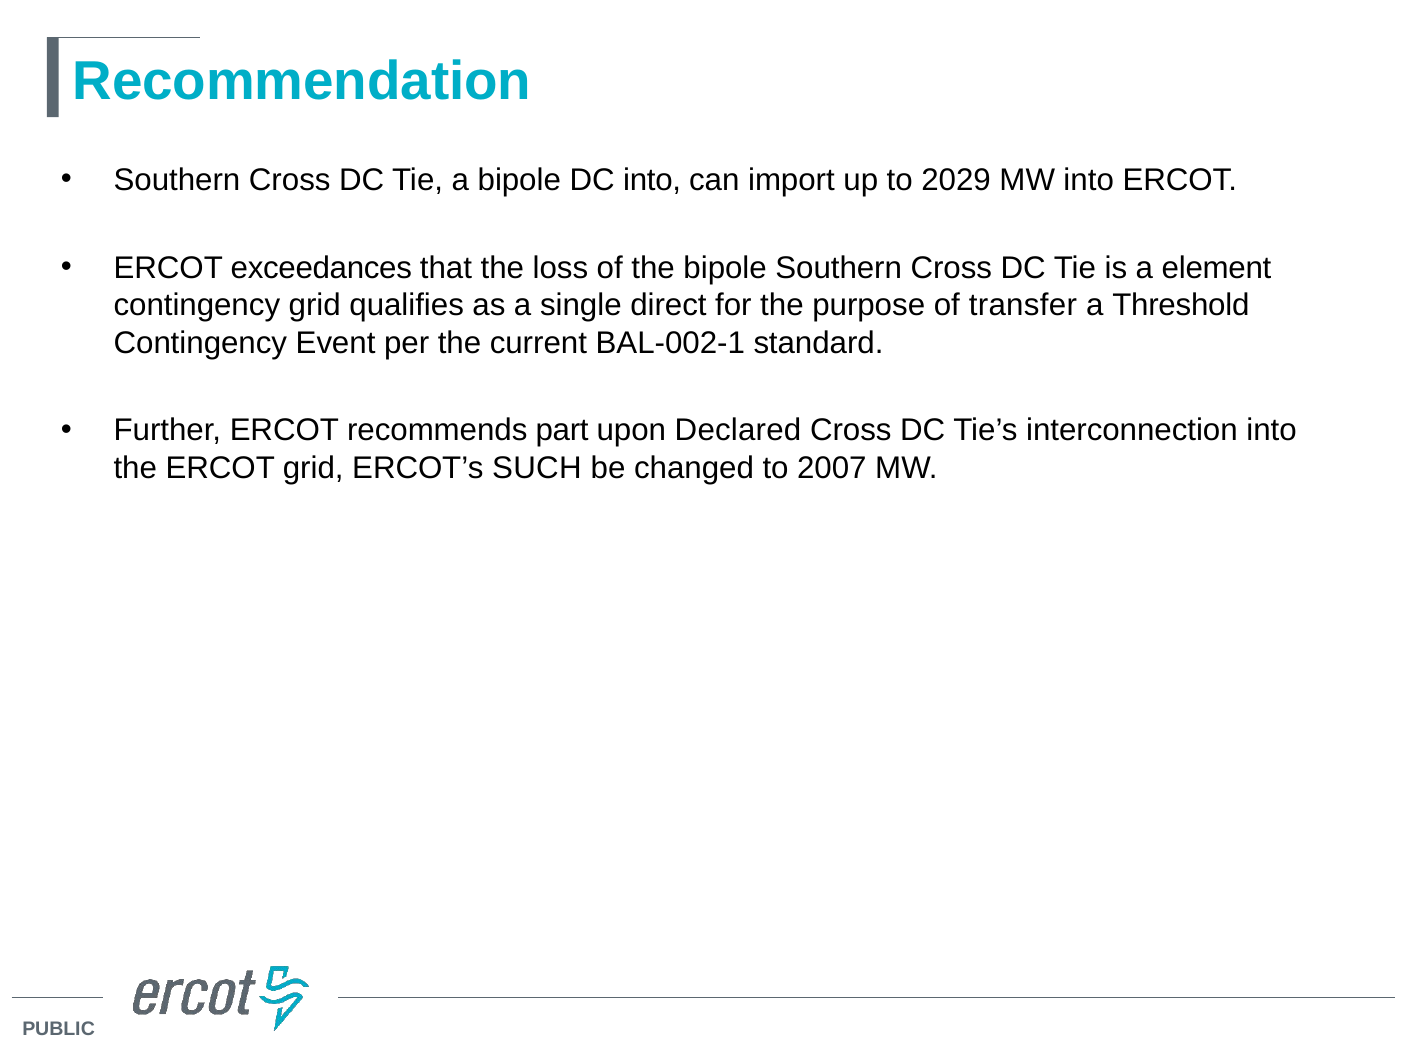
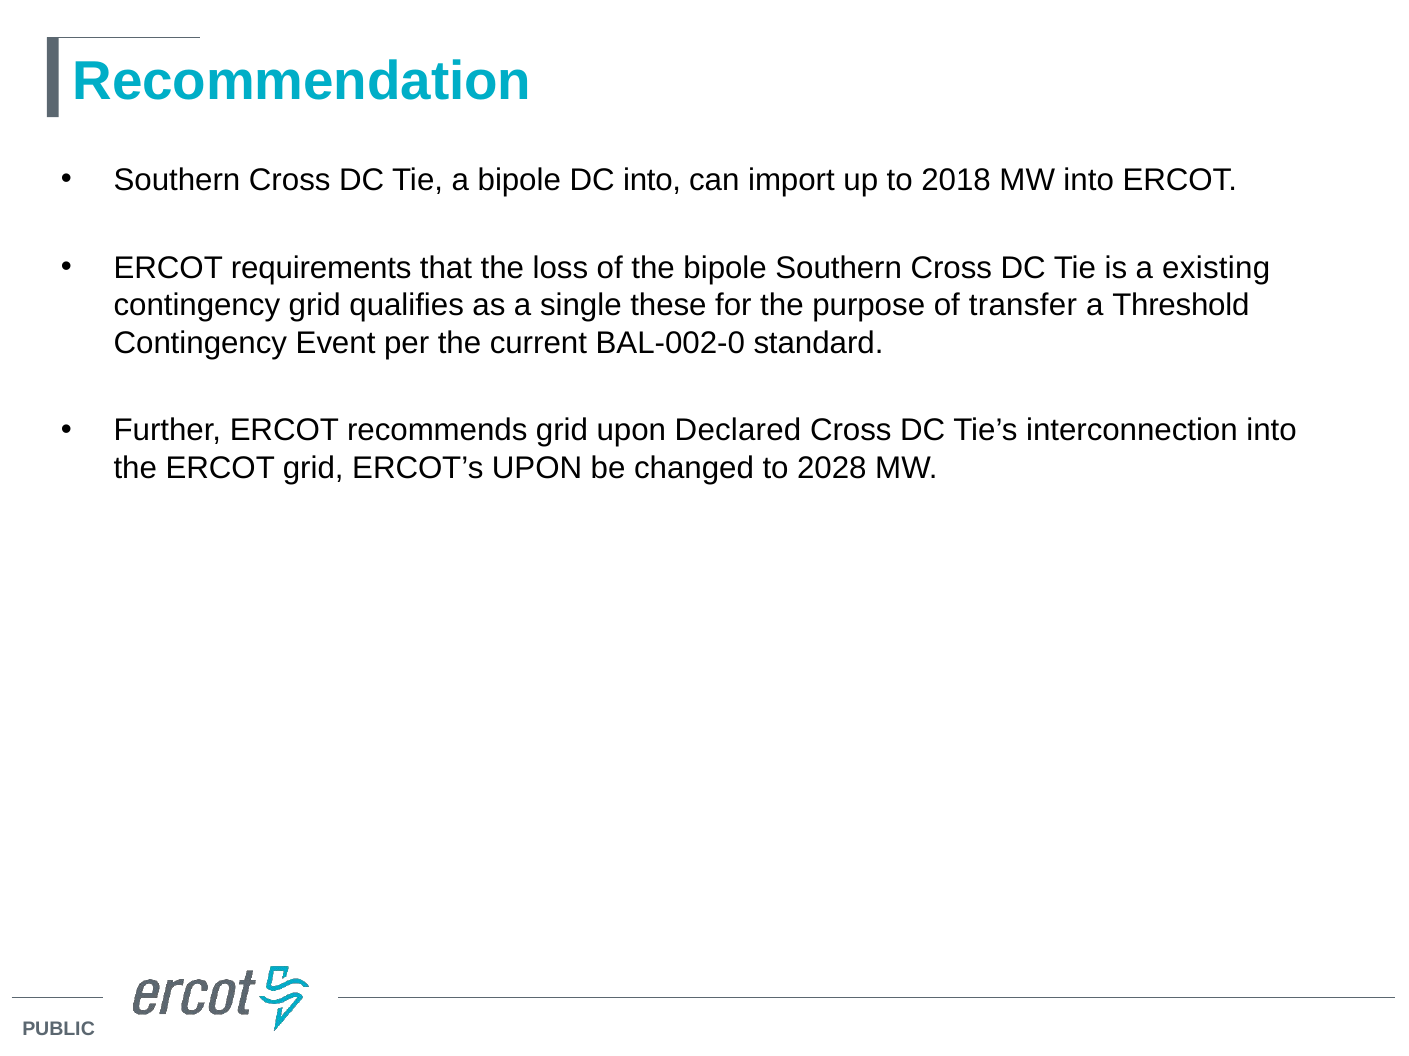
2029: 2029 -> 2018
exceedances: exceedances -> requirements
element: element -> existing
direct: direct -> these
BAL-002-1: BAL-002-1 -> BAL-002-0
recommends part: part -> grid
ERCOT’s SUCH: SUCH -> UPON
2007: 2007 -> 2028
